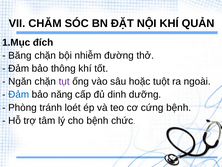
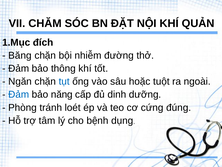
tụt colour: purple -> blue
cứng bệnh: bệnh -> đúng
chức: chức -> dụng
